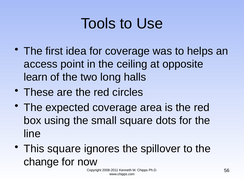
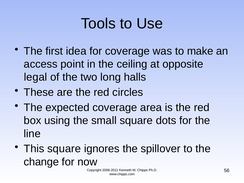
helps: helps -> make
learn: learn -> legal
